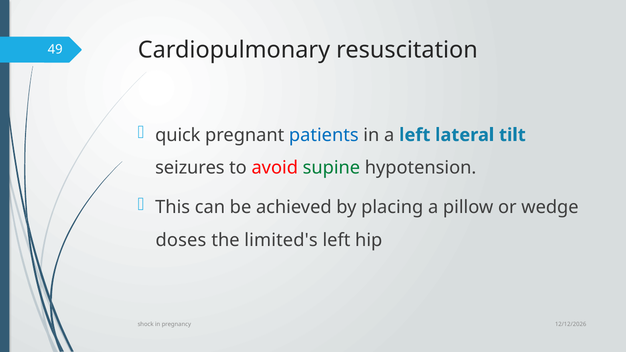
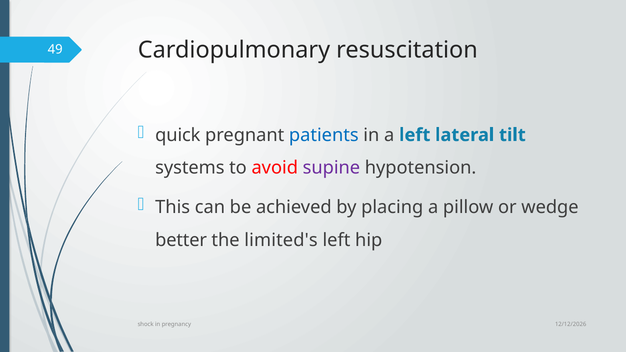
seizures: seizures -> systems
supine colour: green -> purple
doses: doses -> better
